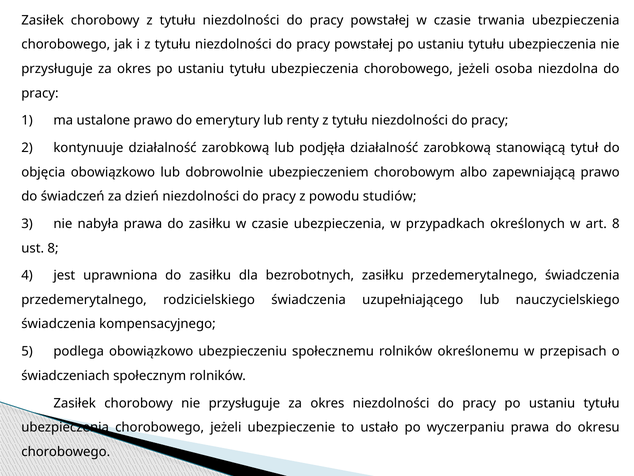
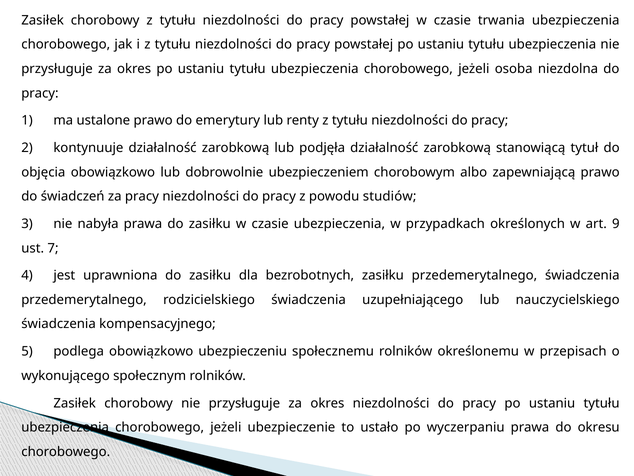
za dzień: dzień -> pracy
art 8: 8 -> 9
ust 8: 8 -> 7
świadczeniach: świadczeniach -> wykonującego
